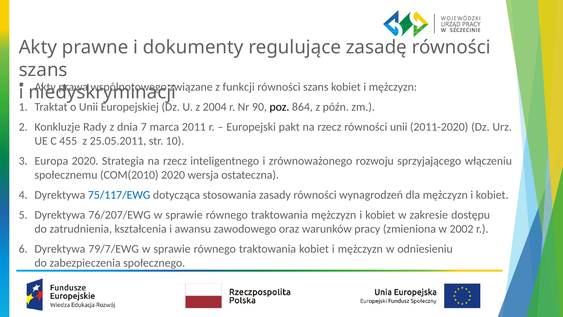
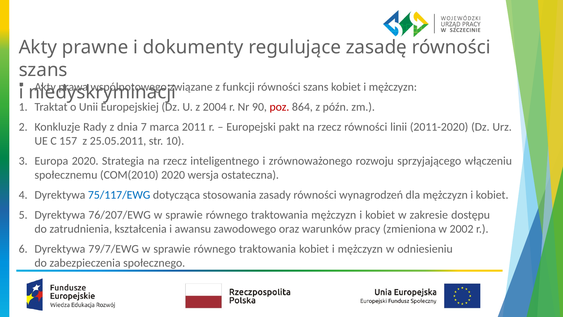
poz colour: black -> red
równości unii: unii -> linii
455: 455 -> 157
